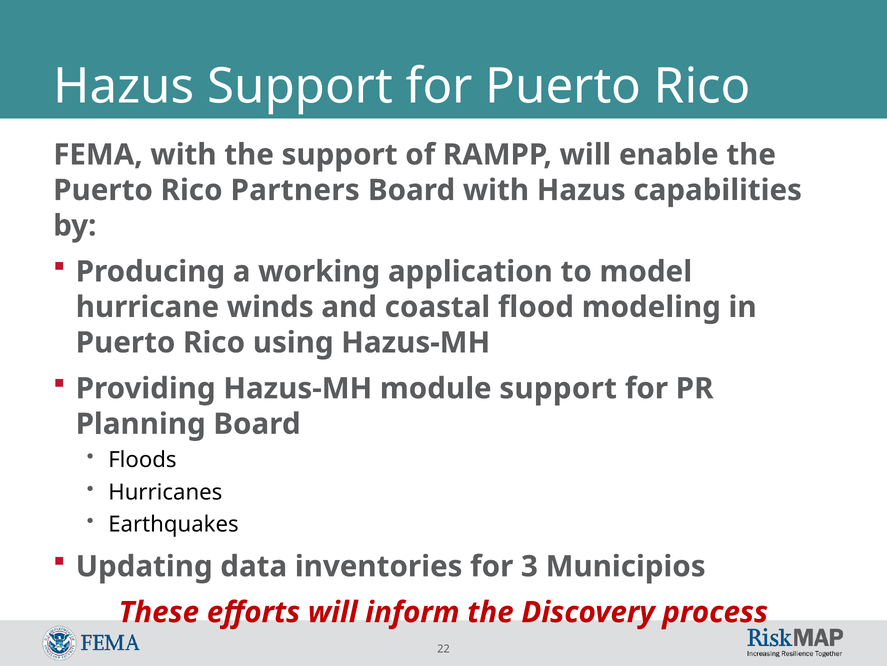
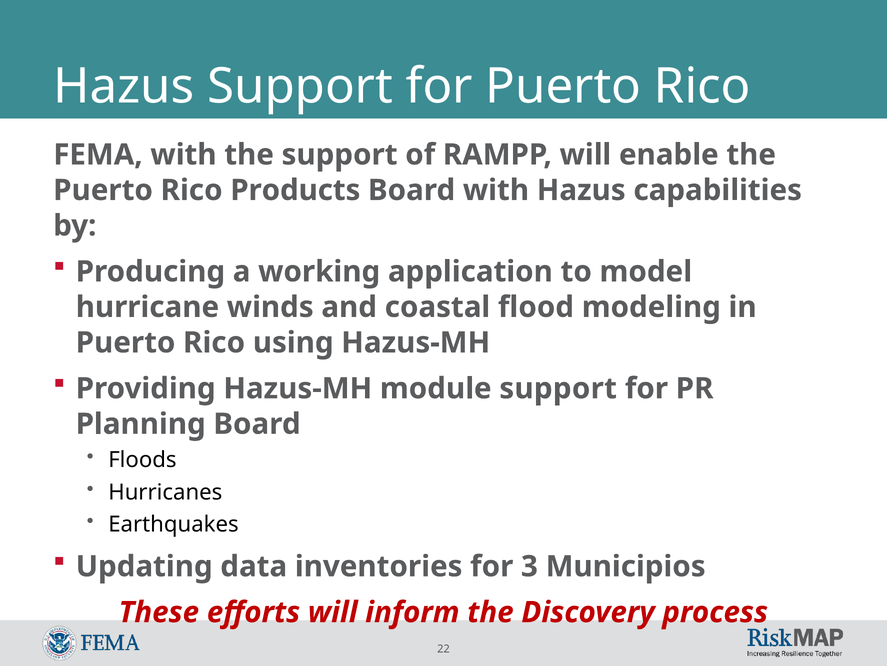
Partners: Partners -> Products
